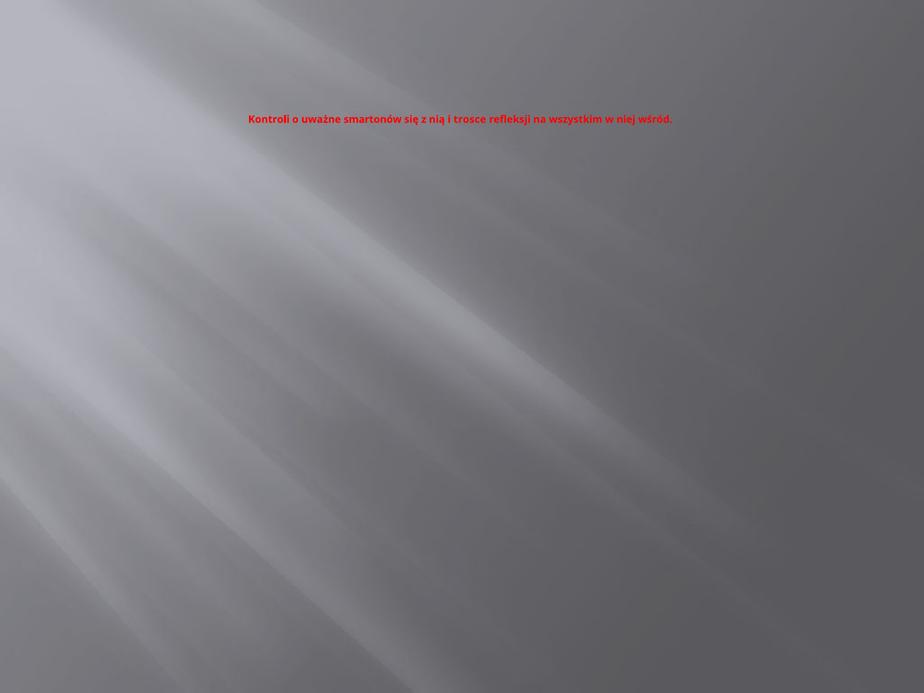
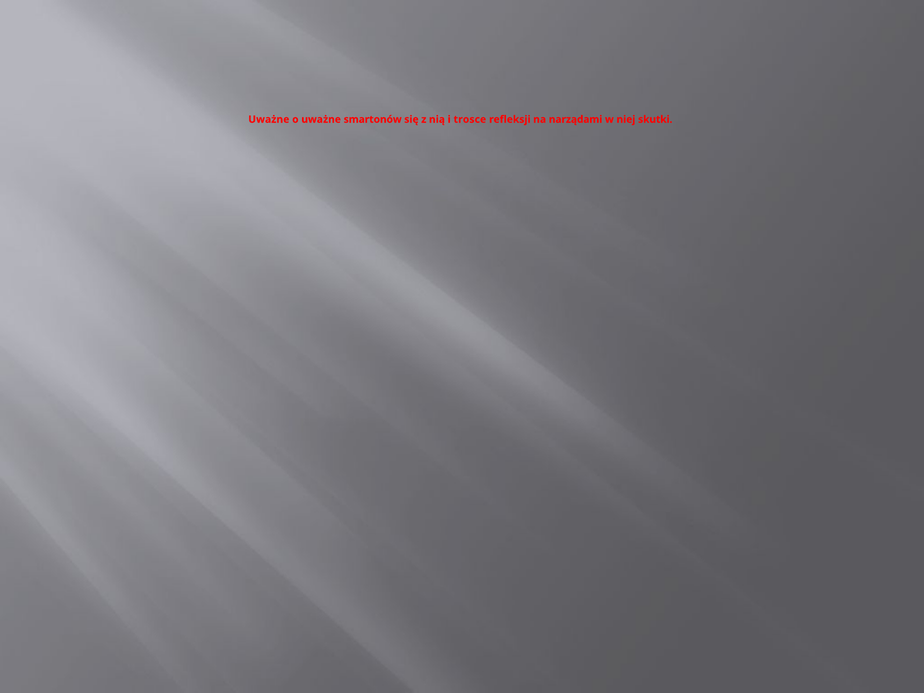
Kontroli at (269, 119): Kontroli -> Uważne
wszystkim: wszystkim -> narządami
wśród: wśród -> skutki
